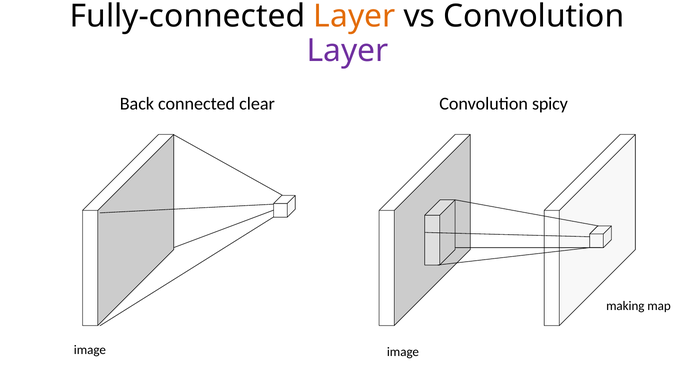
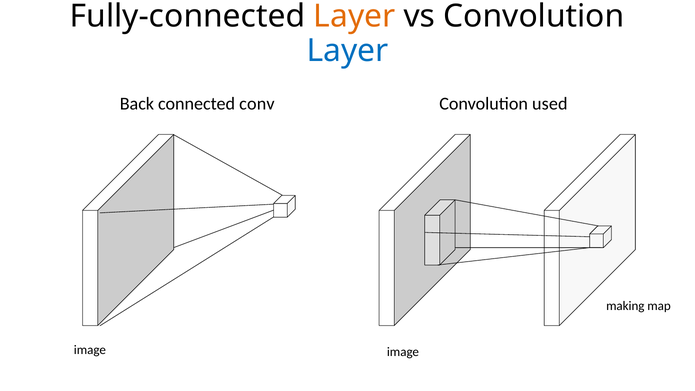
Layer at (347, 51) colour: purple -> blue
clear: clear -> conv
spicy: spicy -> used
